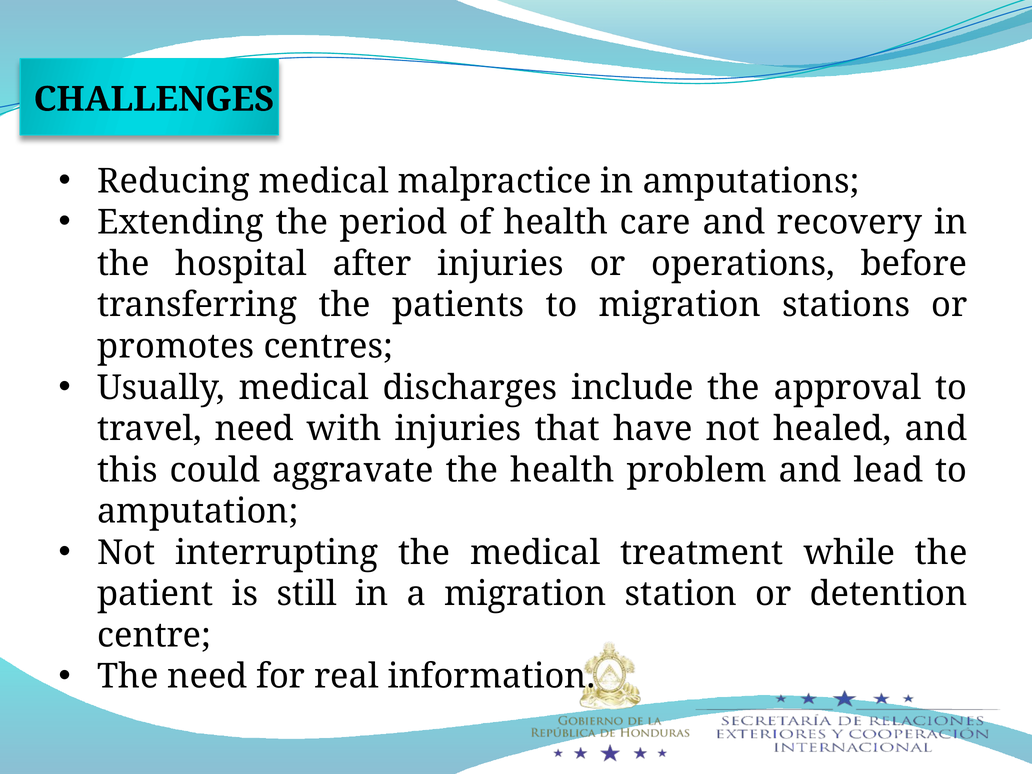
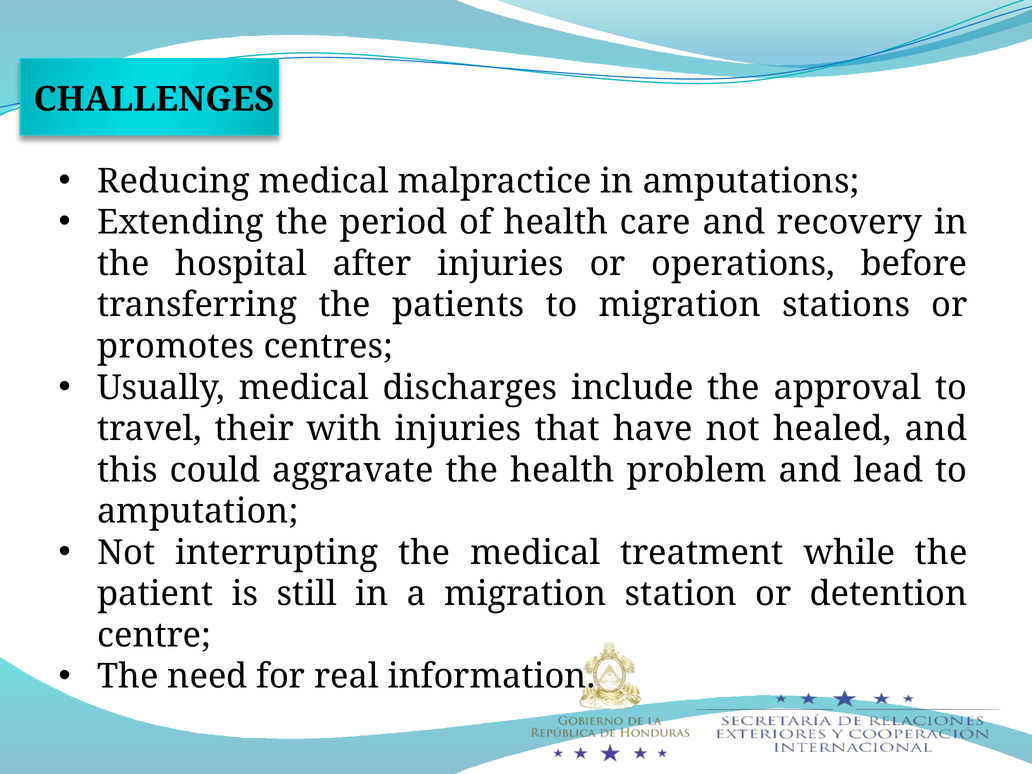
travel need: need -> their
